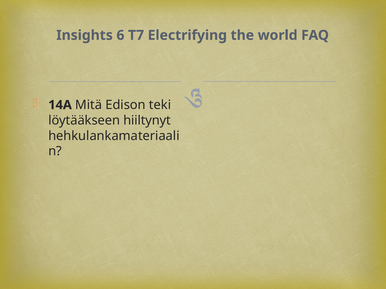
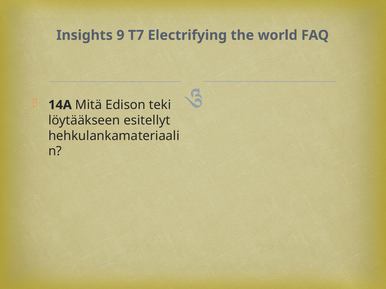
6: 6 -> 9
hiiltynyt: hiiltynyt -> esitellyt
